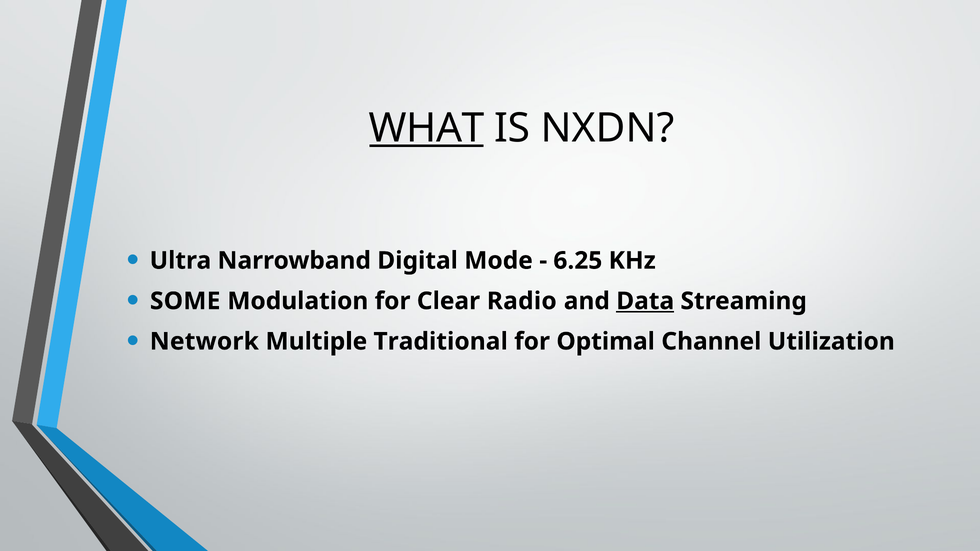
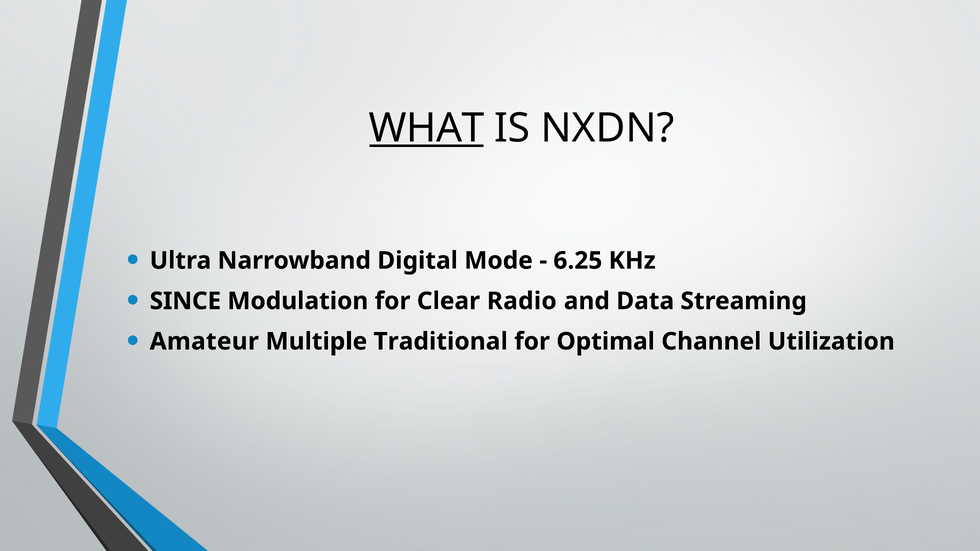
SOME: SOME -> SINCE
Data underline: present -> none
Network: Network -> Amateur
